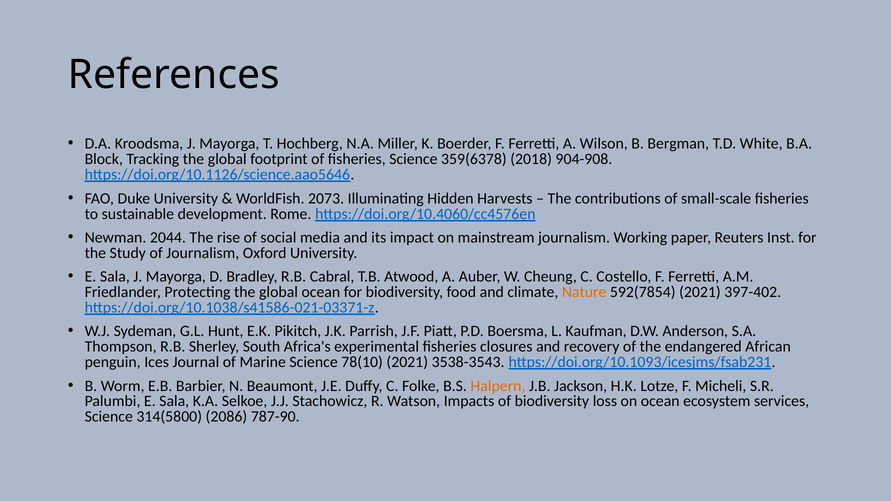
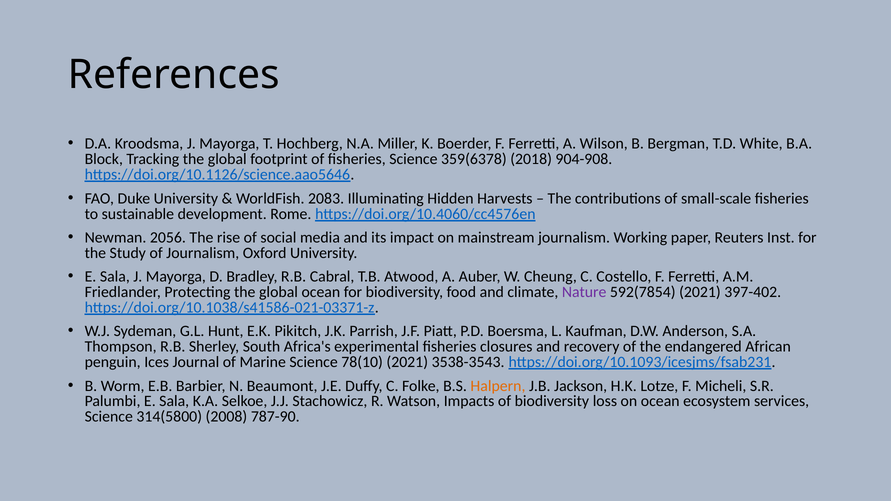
2073: 2073 -> 2083
2044: 2044 -> 2056
Nature colour: orange -> purple
2086: 2086 -> 2008
